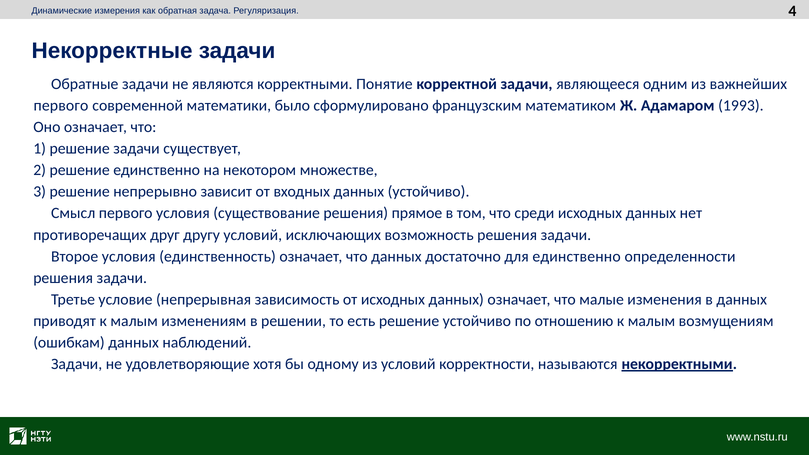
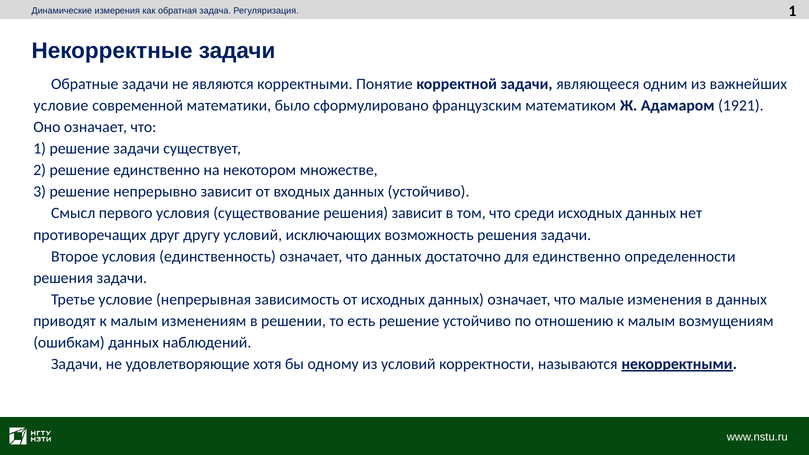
Регуляризация 4: 4 -> 1
первого at (61, 106): первого -> условие
1993: 1993 -> 1921
решения прямое: прямое -> зависит
